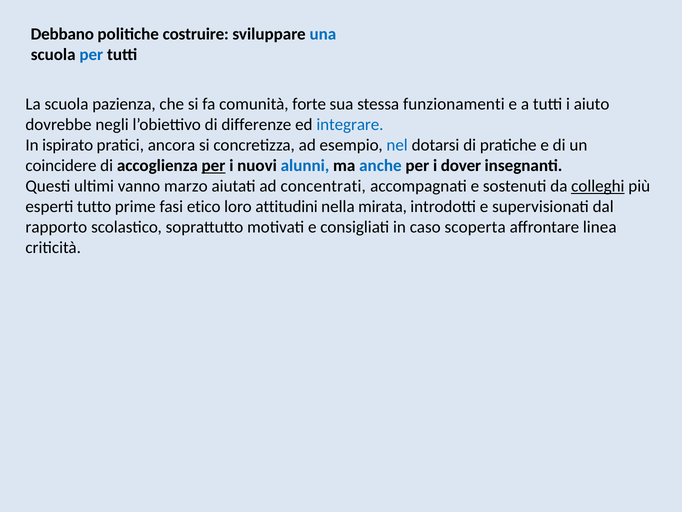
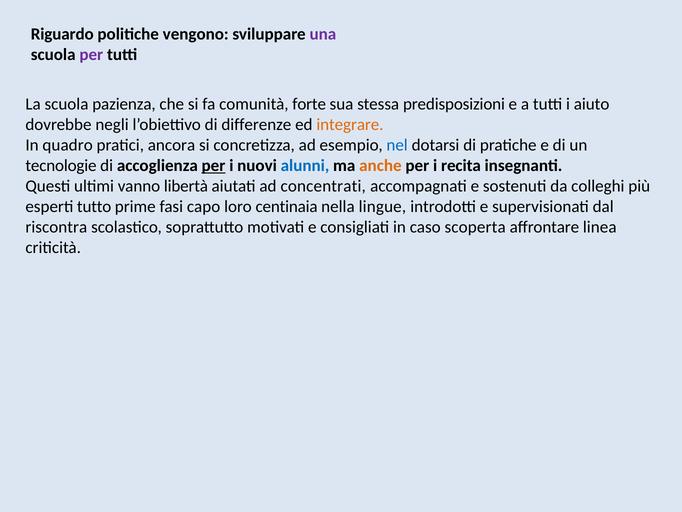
Debbano: Debbano -> Riguardo
costruire: costruire -> vengono
una colour: blue -> purple
per at (91, 55) colour: blue -> purple
funzionamenti: funzionamenti -> predisposizioni
integrare colour: blue -> orange
ispirato: ispirato -> quadro
coincidere: coincidere -> tecnologie
anche colour: blue -> orange
dover: dover -> recita
marzo: marzo -> libertà
colleghi underline: present -> none
etico: etico -> capo
attitudini: attitudini -> centinaia
mirata: mirata -> lingue
rapporto: rapporto -> riscontra
